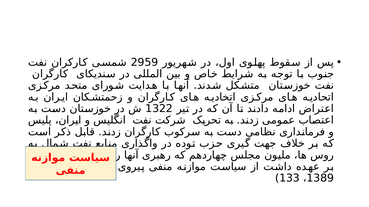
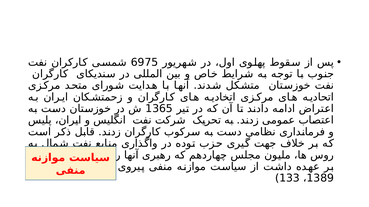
2959: 2959 -> 6975
1322: 1322 -> 1365
